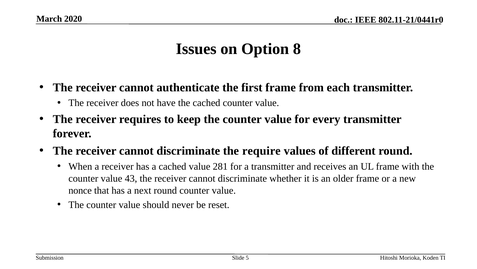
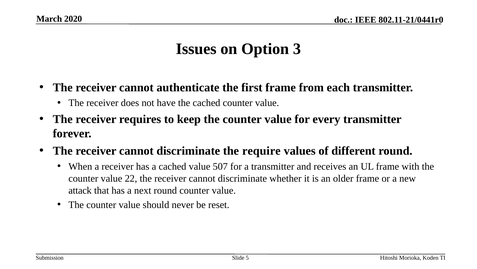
8: 8 -> 3
281: 281 -> 507
43: 43 -> 22
nonce: nonce -> attack
